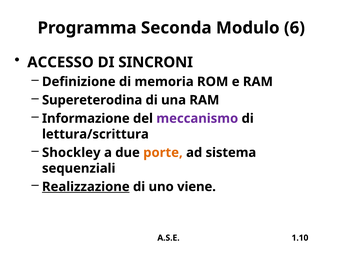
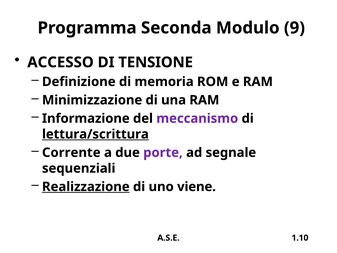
6: 6 -> 9
SINCRONI: SINCRONI -> TENSIONE
Supereterodina: Supereterodina -> Minimizzazione
lettura/scrittura underline: none -> present
Shockley: Shockley -> Corrente
porte colour: orange -> purple
sistema: sistema -> segnale
